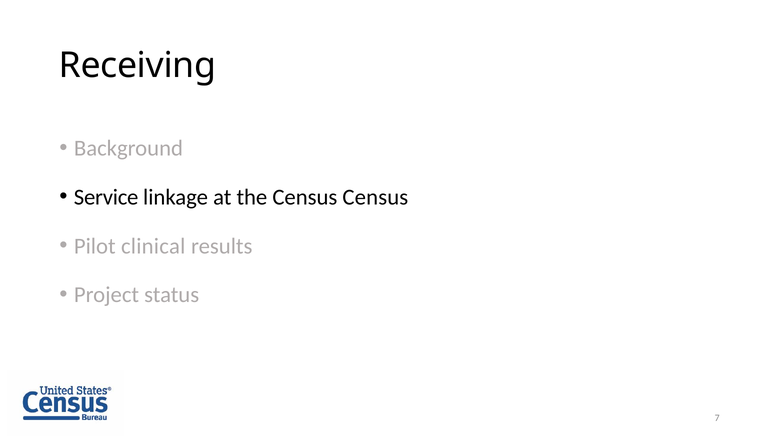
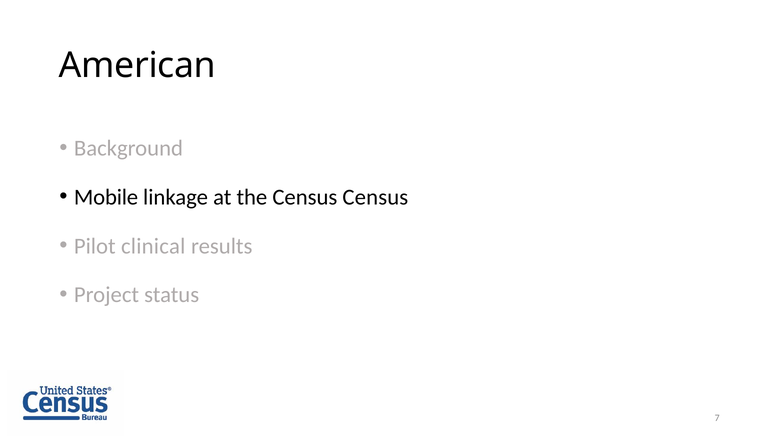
Receiving: Receiving -> American
Service: Service -> Mobile
